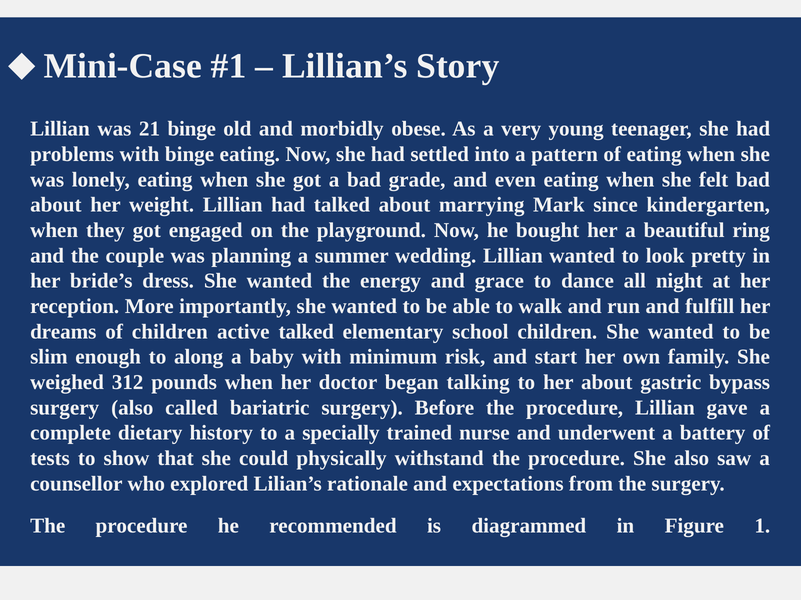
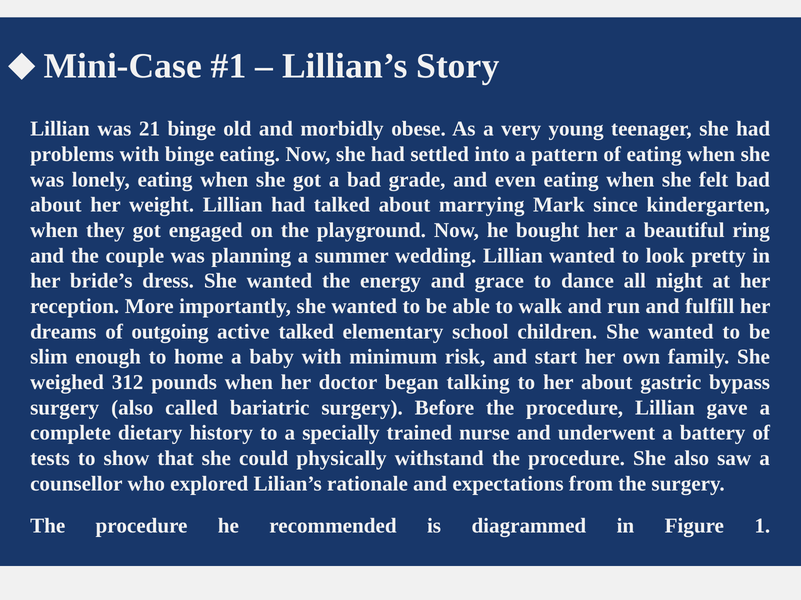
of children: children -> outgoing
along: along -> home
